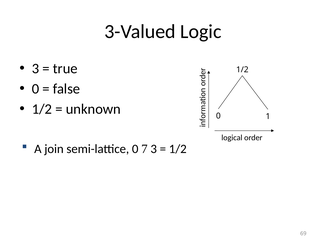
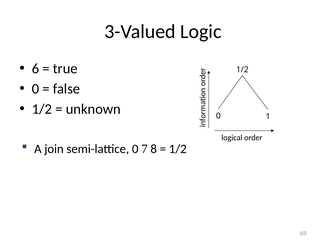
3 at (35, 68): 3 -> 6
3 at (154, 149): 3 -> 8
